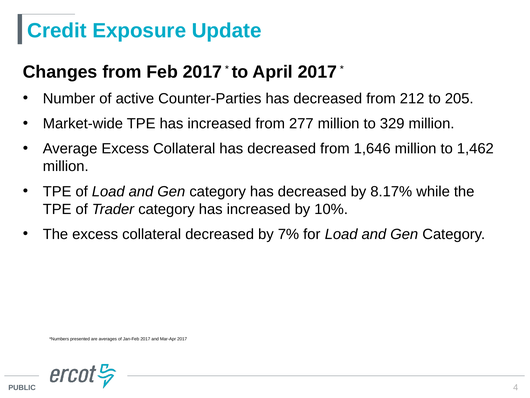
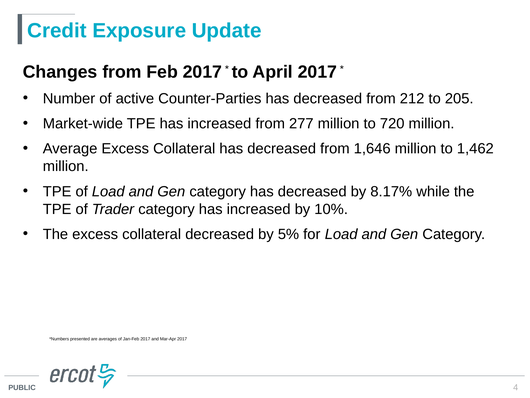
329: 329 -> 720
7%: 7% -> 5%
